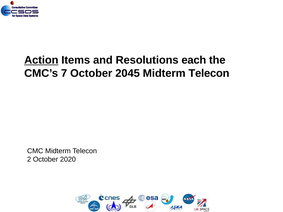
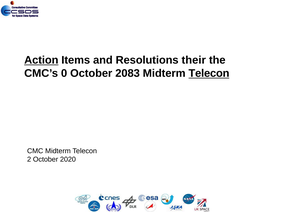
each: each -> their
7: 7 -> 0
2045: 2045 -> 2083
Telecon at (209, 73) underline: none -> present
